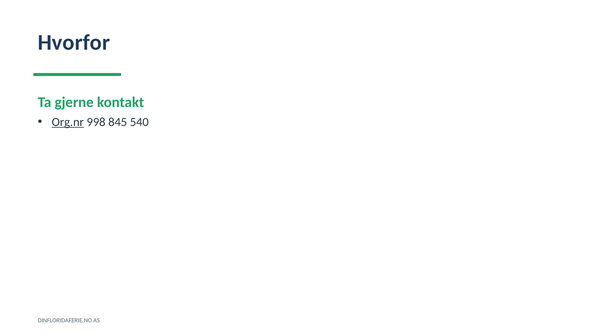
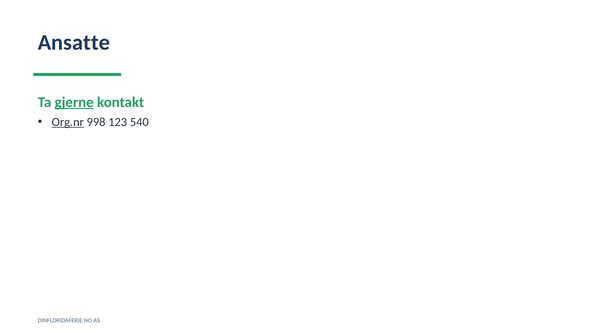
Hvorfor: Hvorfor -> Ansatte
gjerne underline: none -> present
845: 845 -> 123
